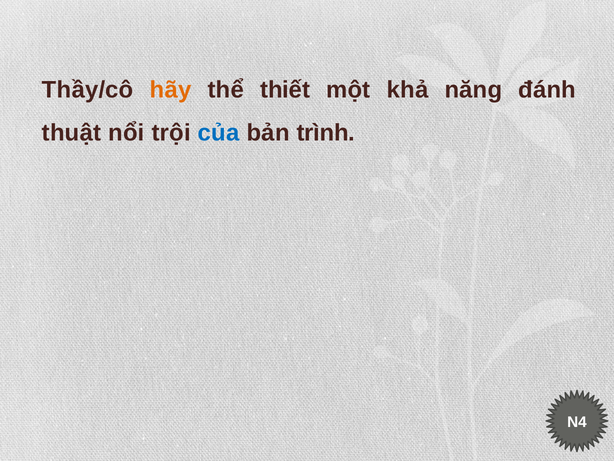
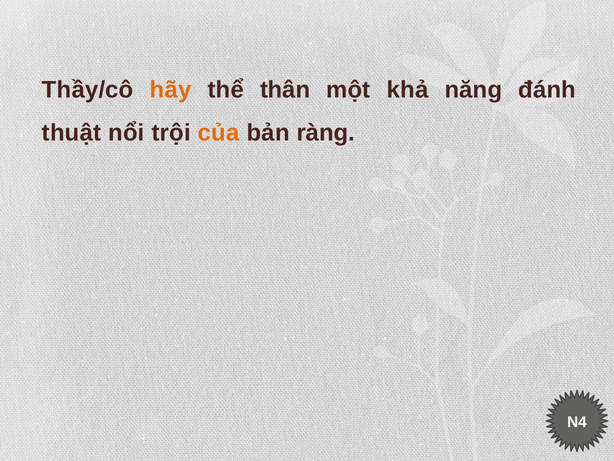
thiết: thiết -> thân
của colour: blue -> orange
trình: trình -> ràng
